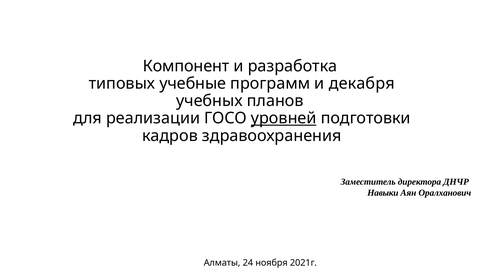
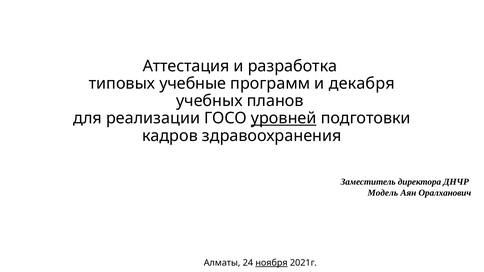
Компонент: Компонент -> Аттестация
Навыки: Навыки -> Модель
ноября underline: none -> present
